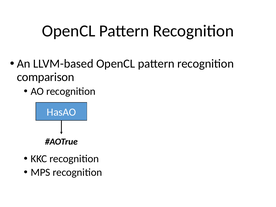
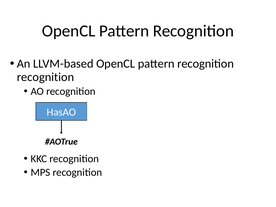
comparison at (46, 77): comparison -> recognition
